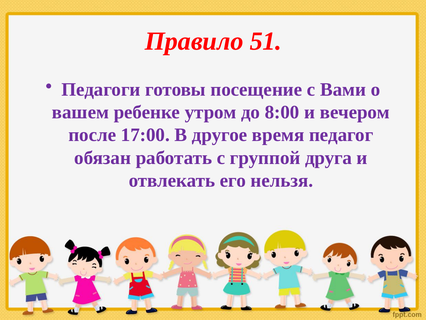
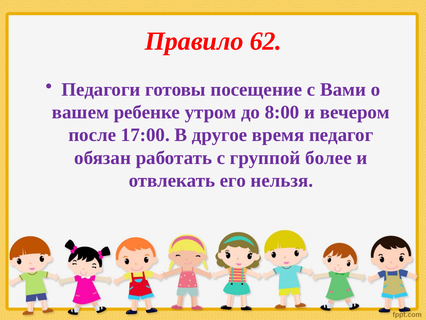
51: 51 -> 62
друга: друга -> более
